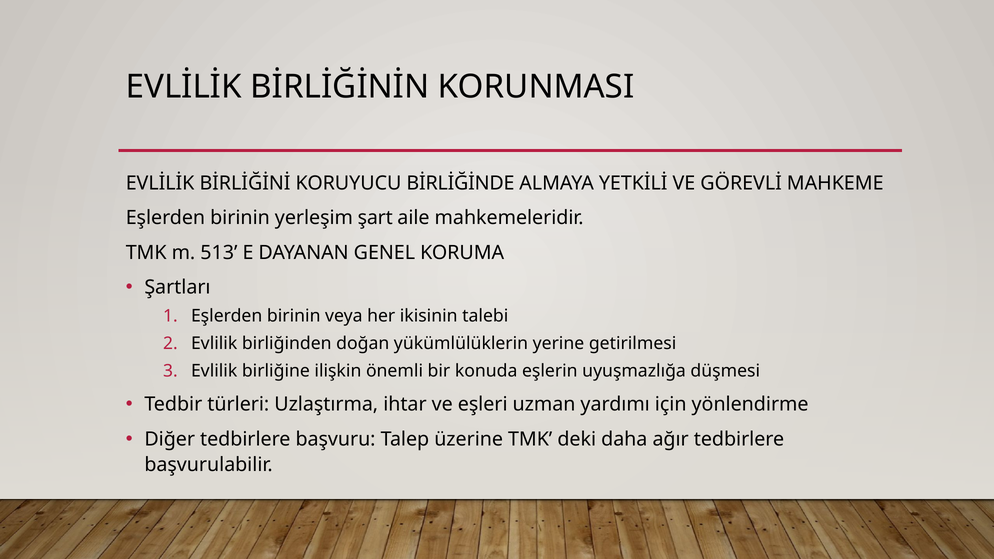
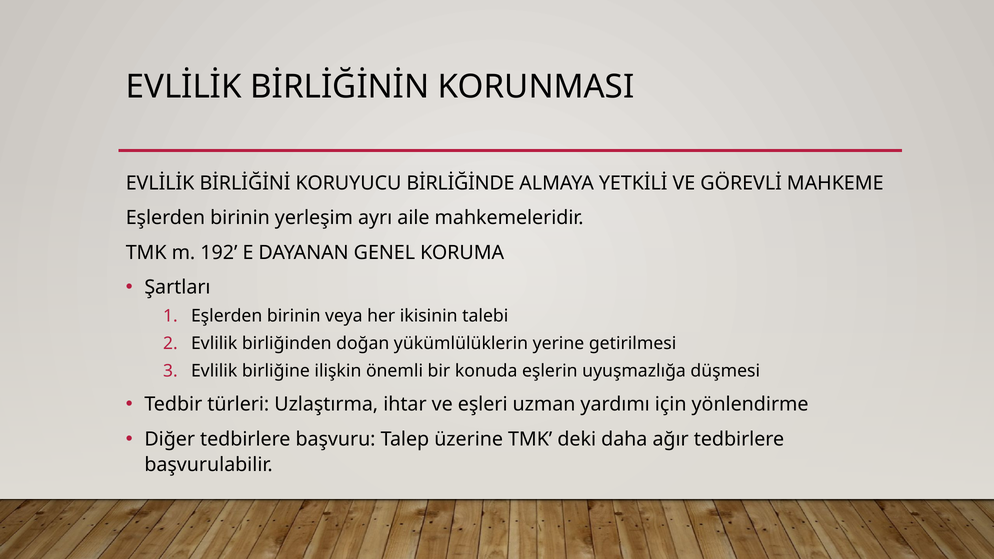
şart: şart -> ayrı
513: 513 -> 192
